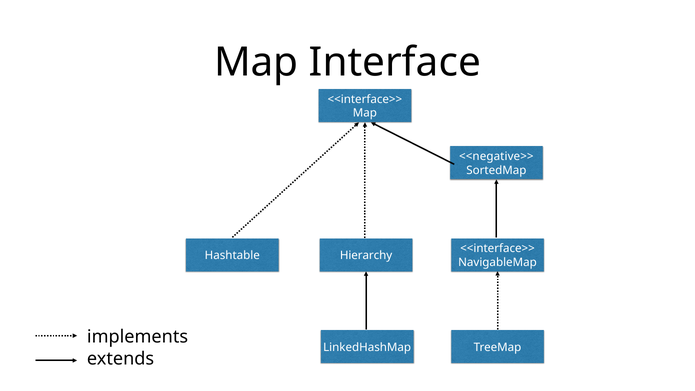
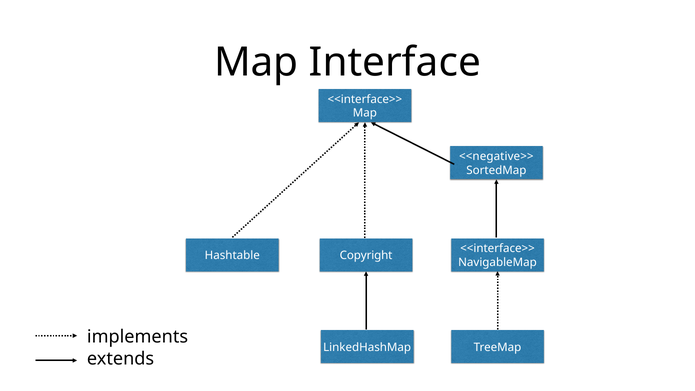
Hierarchy: Hierarchy -> Copyright
